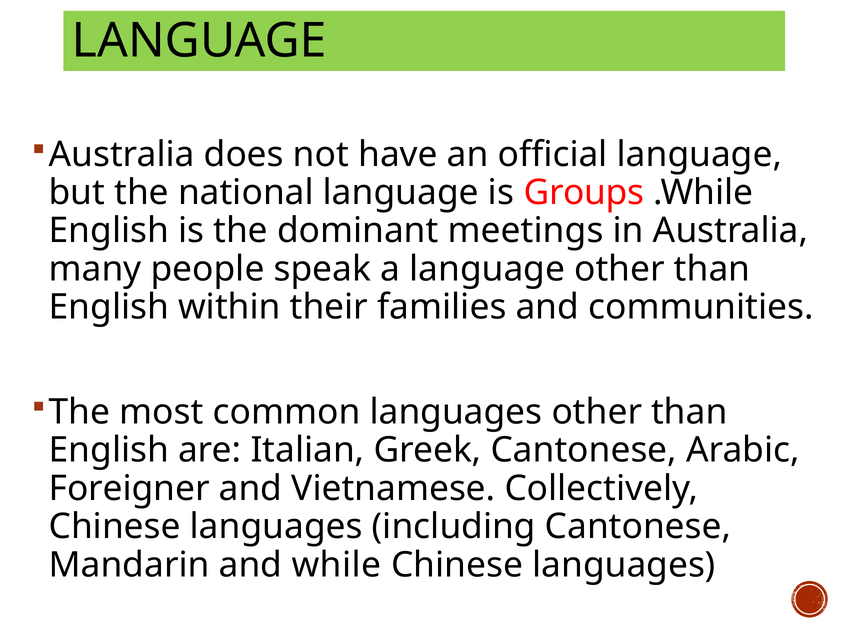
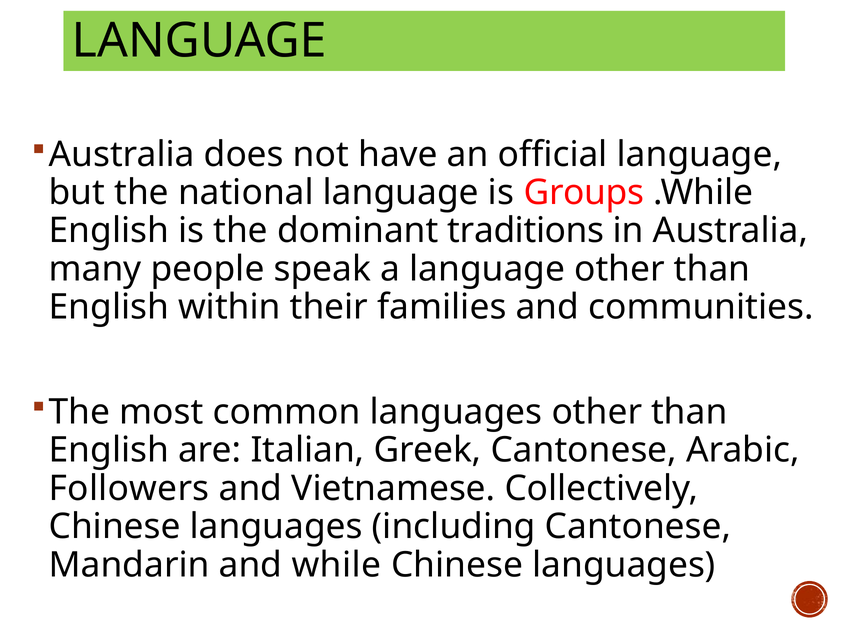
meetings: meetings -> traditions
Foreigner: Foreigner -> Followers
